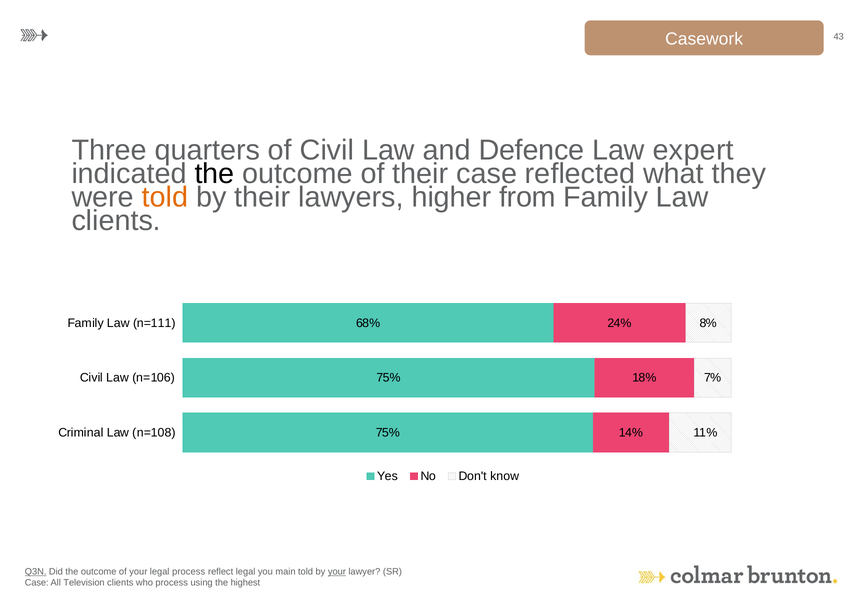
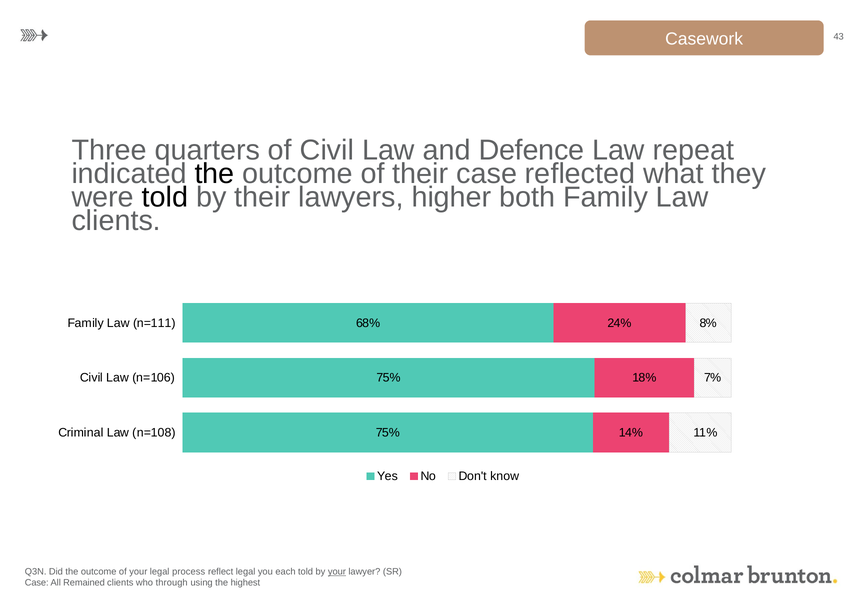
expert: expert -> repeat
told at (165, 197) colour: orange -> black
from: from -> both
Q3N underline: present -> none
main: main -> each
Television: Television -> Remained
who process: process -> through
